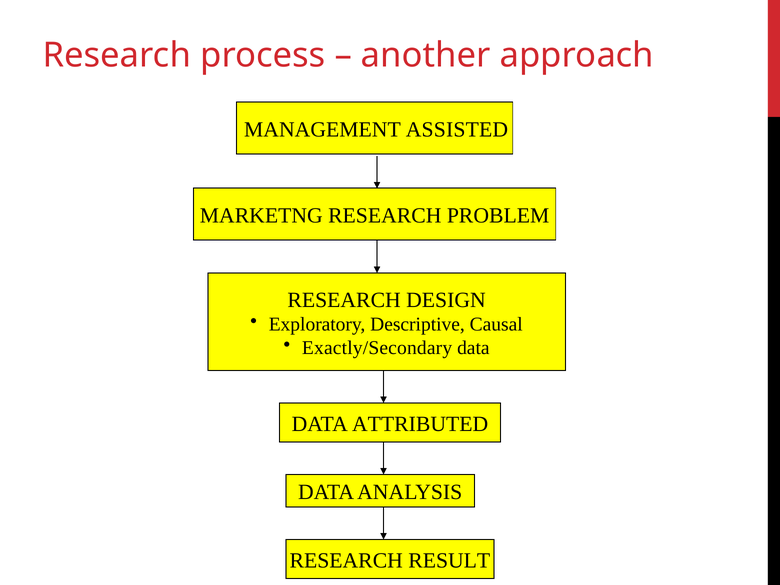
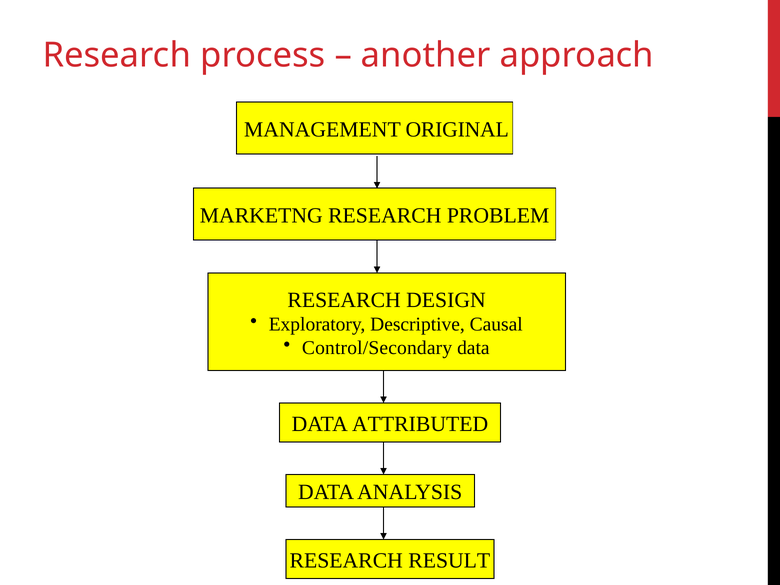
ASSISTED: ASSISTED -> ORIGINAL
Exactly/Secondary: Exactly/Secondary -> Control/Secondary
